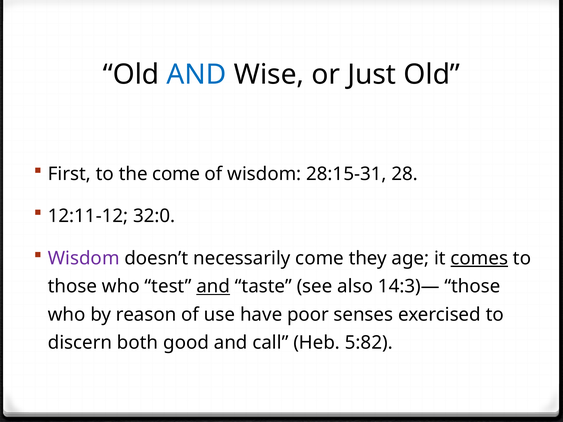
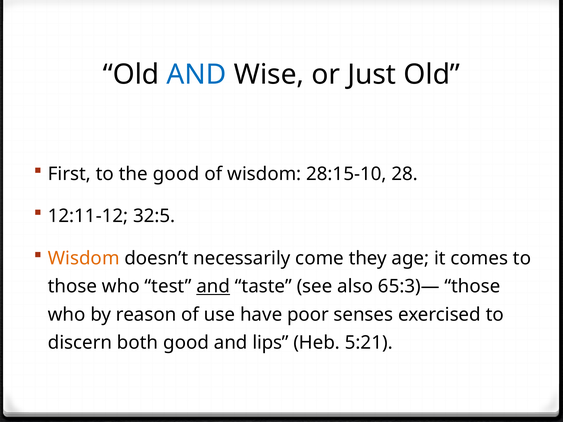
the come: come -> good
28:15-31: 28:15-31 -> 28:15-10
32:0: 32:0 -> 32:5
Wisdom at (84, 258) colour: purple -> orange
comes underline: present -> none
14:3)—: 14:3)— -> 65:3)—
call: call -> lips
5:82: 5:82 -> 5:21
